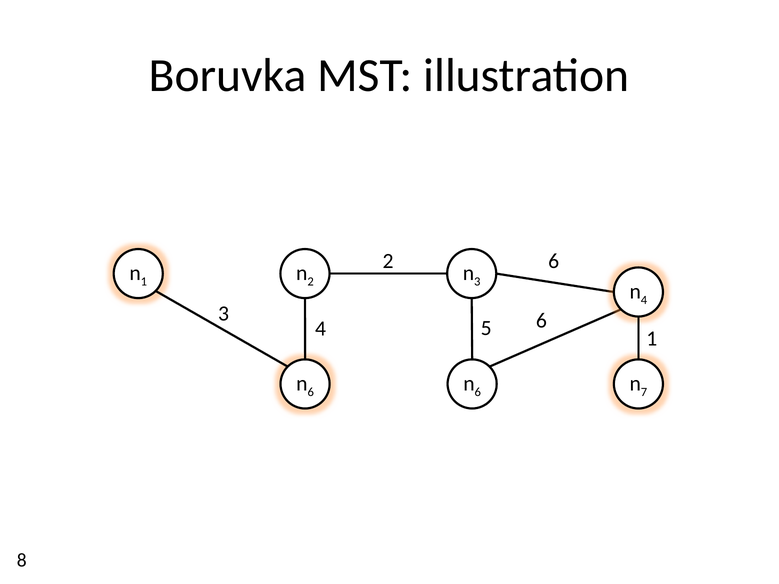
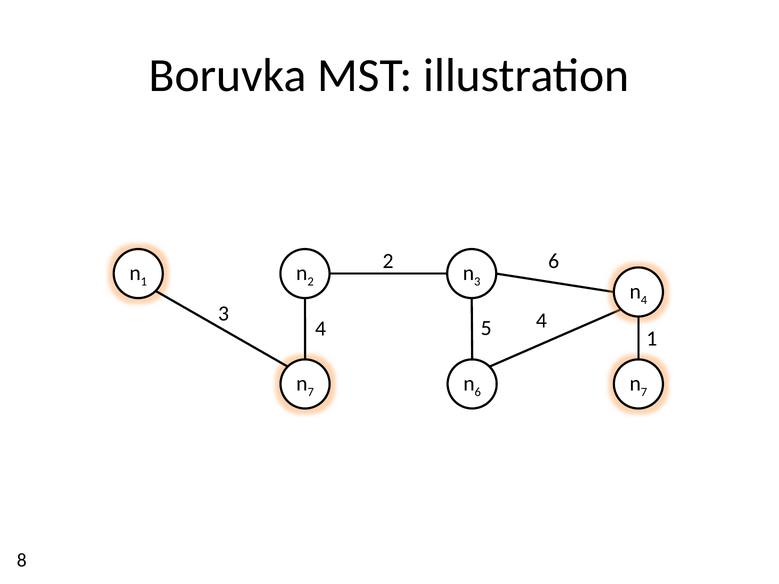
5 6: 6 -> 4
6 at (311, 392): 6 -> 7
